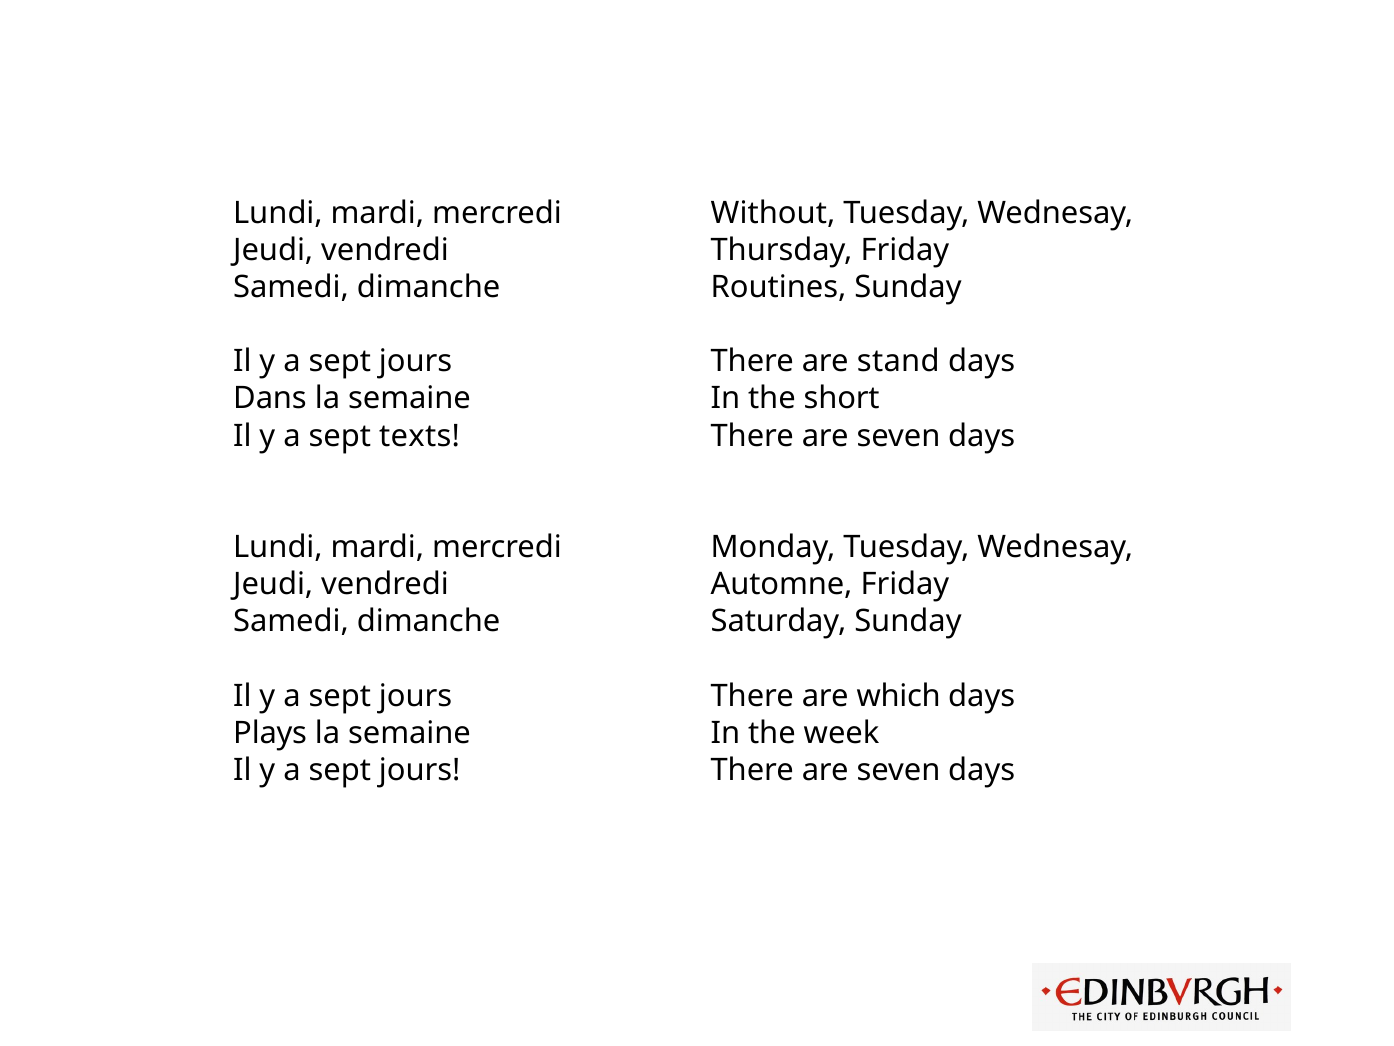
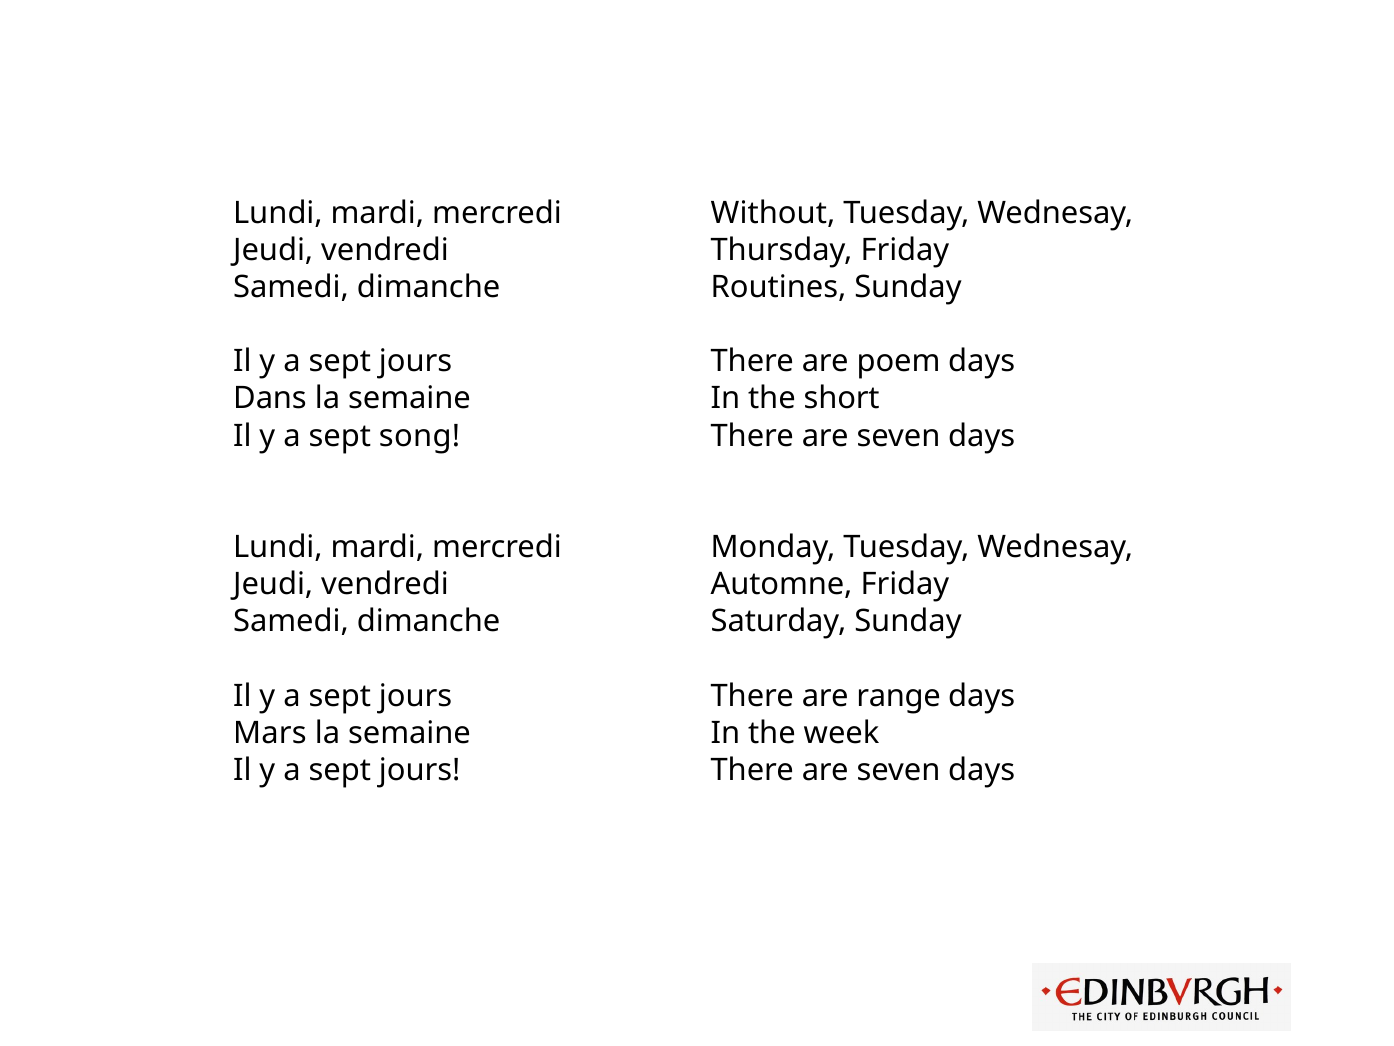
stand: stand -> poem
texts: texts -> song
which: which -> range
Plays: Plays -> Mars
